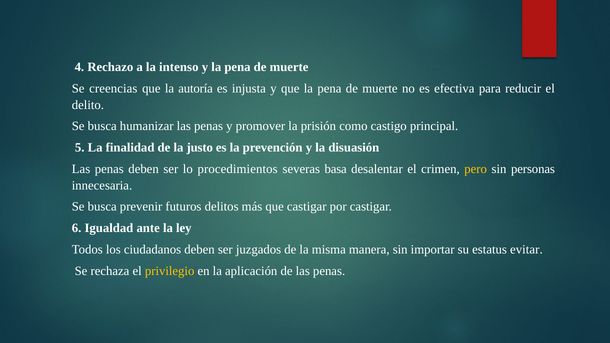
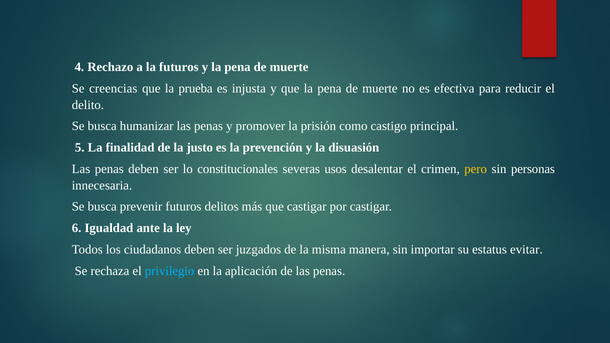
la intenso: intenso -> futuros
autoría: autoría -> prueba
procedimientos: procedimientos -> constitucionales
basa: basa -> usos
privilegio colour: yellow -> light blue
